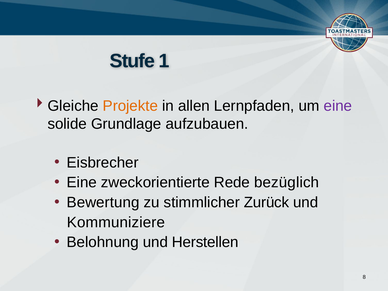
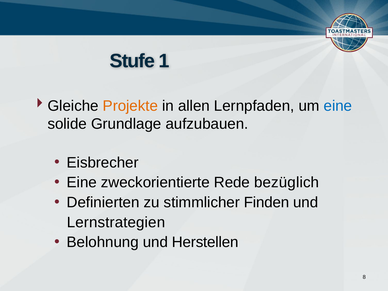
eine at (338, 106) colour: purple -> blue
Bewertung: Bewertung -> Definierten
Zurück: Zurück -> Finden
Kommuniziere: Kommuniziere -> Lernstrategien
